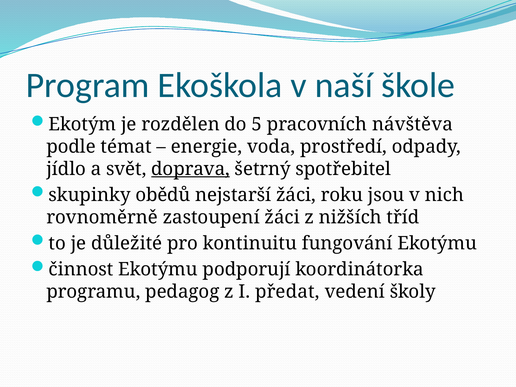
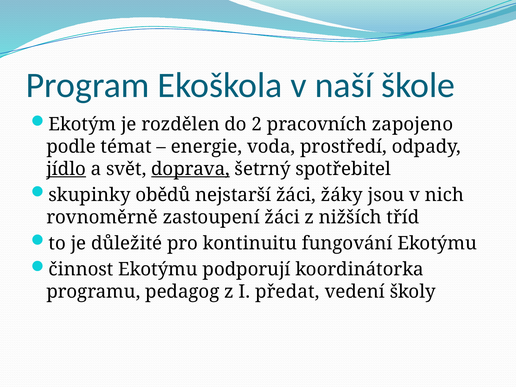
5: 5 -> 2
návštěva: návštěva -> zapojeno
jídlo underline: none -> present
roku: roku -> žáky
